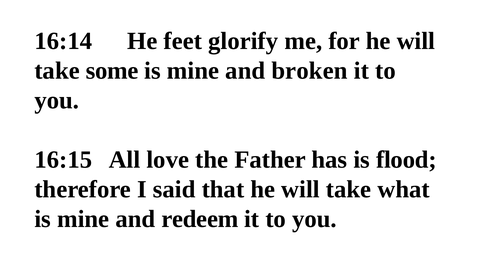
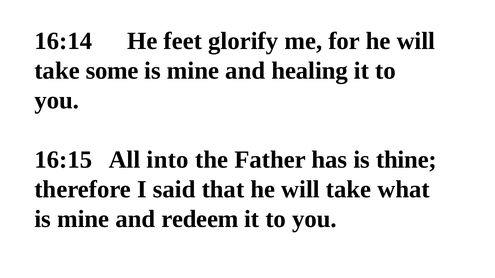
broken: broken -> healing
love: love -> into
flood: flood -> thine
